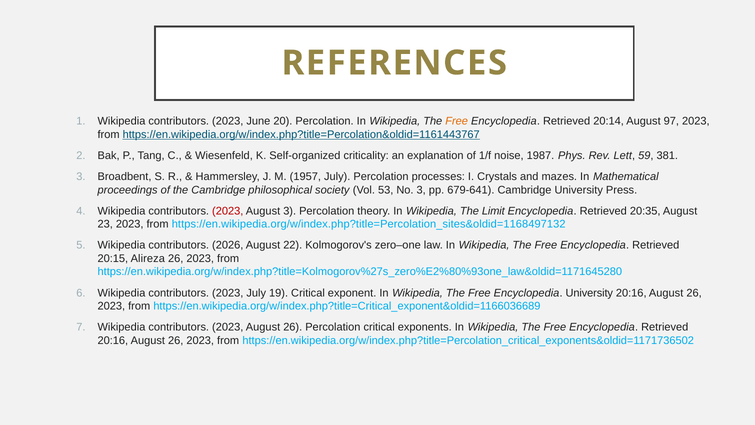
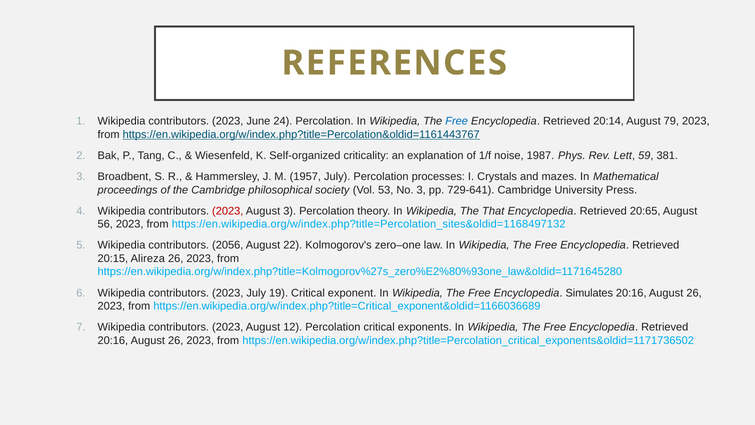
20: 20 -> 24
Free at (457, 121) colour: orange -> blue
97: 97 -> 79
679-641: 679-641 -> 729-641
Limit: Limit -> That
20:35: 20:35 -> 20:65
23: 23 -> 56
2026: 2026 -> 2056
Encyclopedia University: University -> Simulates
2023 August 26: 26 -> 12
